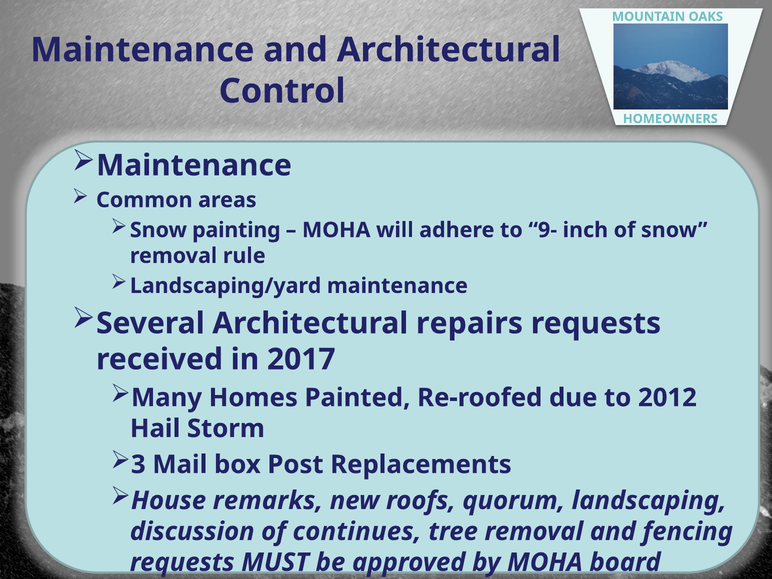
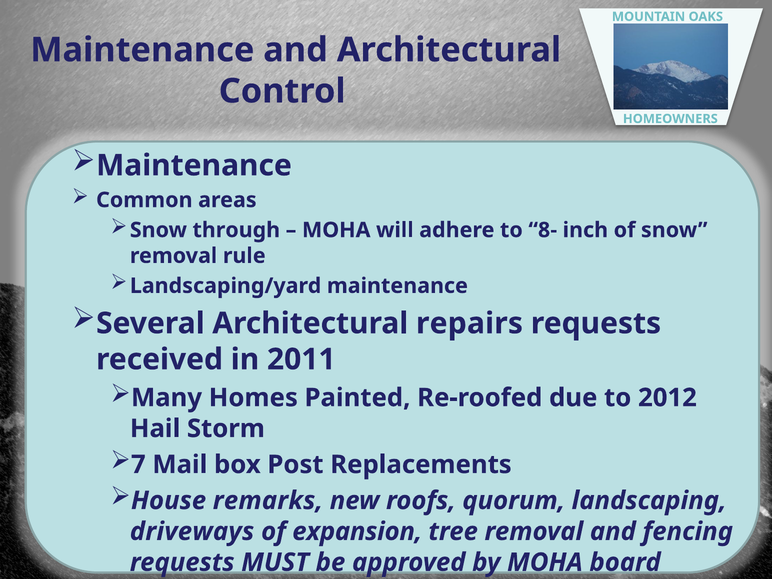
painting: painting -> through
9-: 9- -> 8-
2017: 2017 -> 2011
3: 3 -> 7
discussion: discussion -> driveways
continues: continues -> expansion
